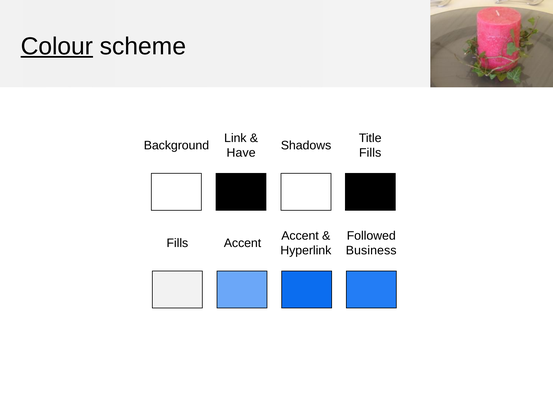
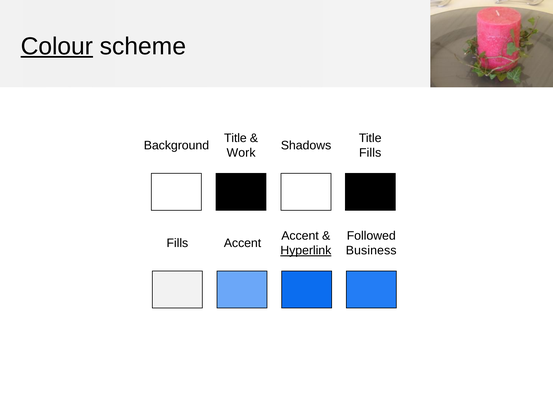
Link at (235, 138): Link -> Title
Have: Have -> Work
Hyperlink underline: none -> present
